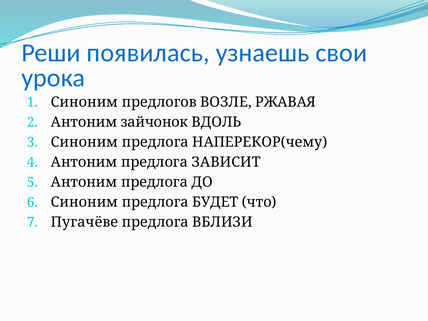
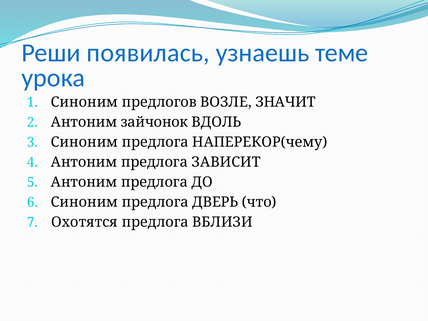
свои: свои -> теме
РЖАВАЯ: РЖАВАЯ -> ЗНАЧИТ
БУДЕТ: БУДЕТ -> ДВЕРЬ
Пугачёве: Пугачёве -> Охотятся
